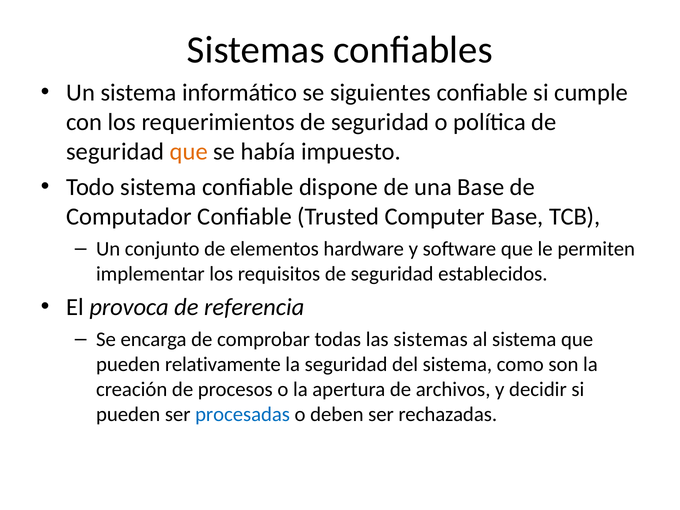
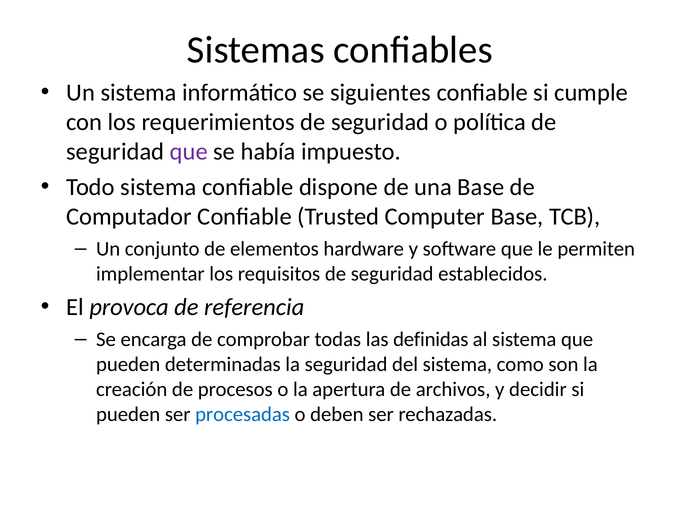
que at (189, 152) colour: orange -> purple
las sistemas: sistemas -> definidas
relativamente: relativamente -> determinadas
